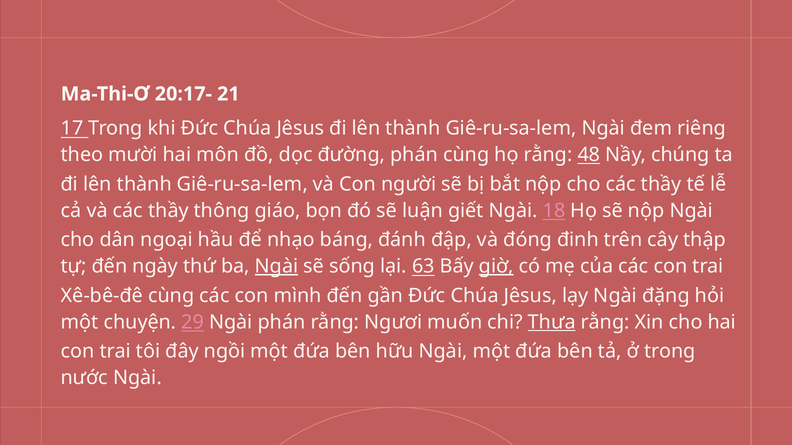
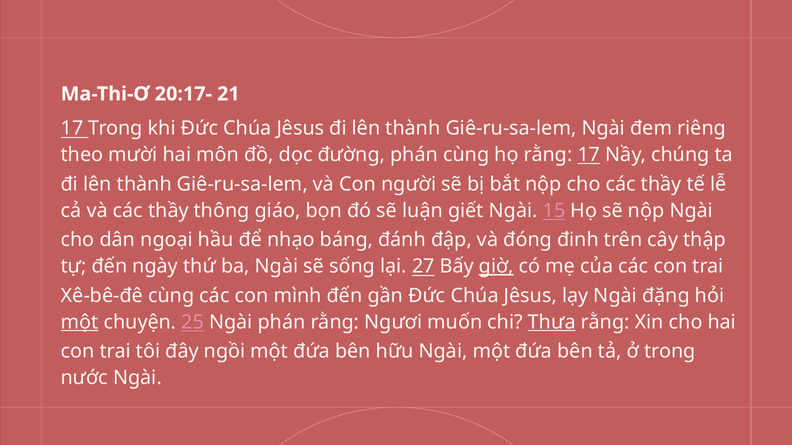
rằng 48: 48 -> 17
18: 18 -> 15
Ngài at (277, 267) underline: present -> none
63: 63 -> 27
một at (80, 322) underline: none -> present
29: 29 -> 25
